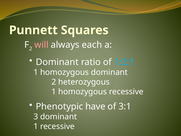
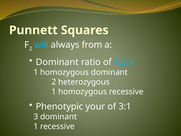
will colour: pink -> light blue
each: each -> from
have: have -> your
